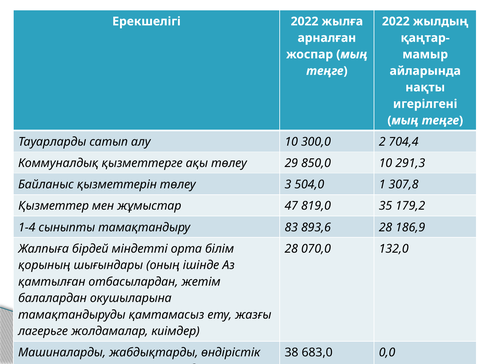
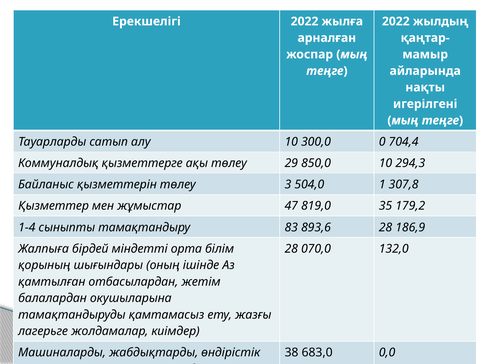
2: 2 -> 0
291,3: 291,3 -> 294,3
